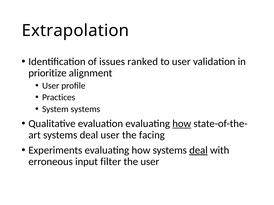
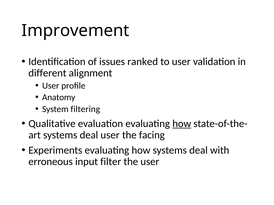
Extrapolation: Extrapolation -> Improvement
prioritize: prioritize -> different
Practices: Practices -> Anatomy
System systems: systems -> filtering
deal at (198, 151) underline: present -> none
